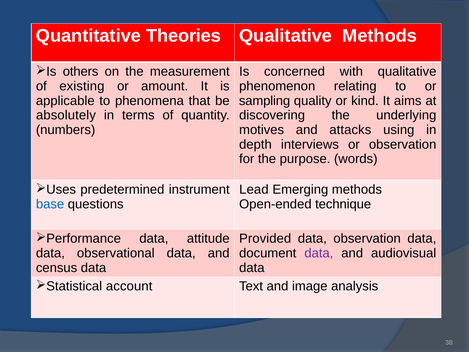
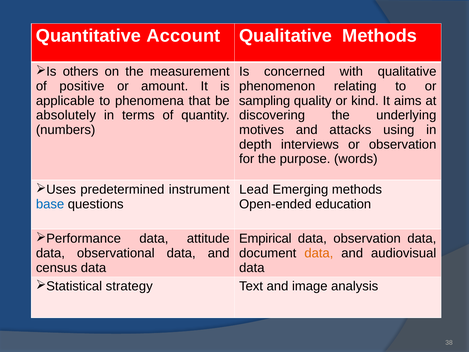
Theories: Theories -> Account
existing: existing -> positive
technique: technique -> education
Provided: Provided -> Empirical
data at (319, 253) colour: purple -> orange
account: account -> strategy
